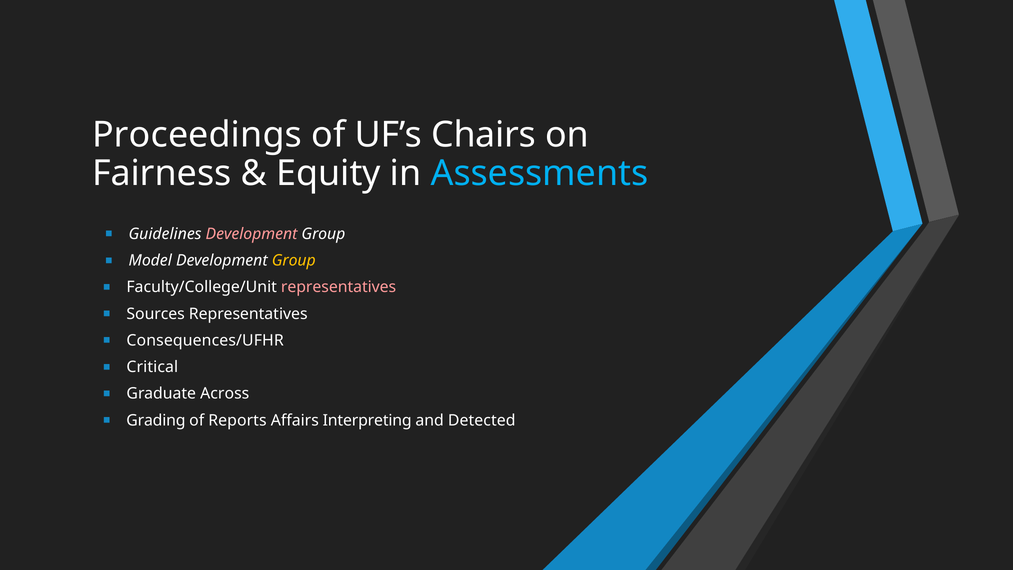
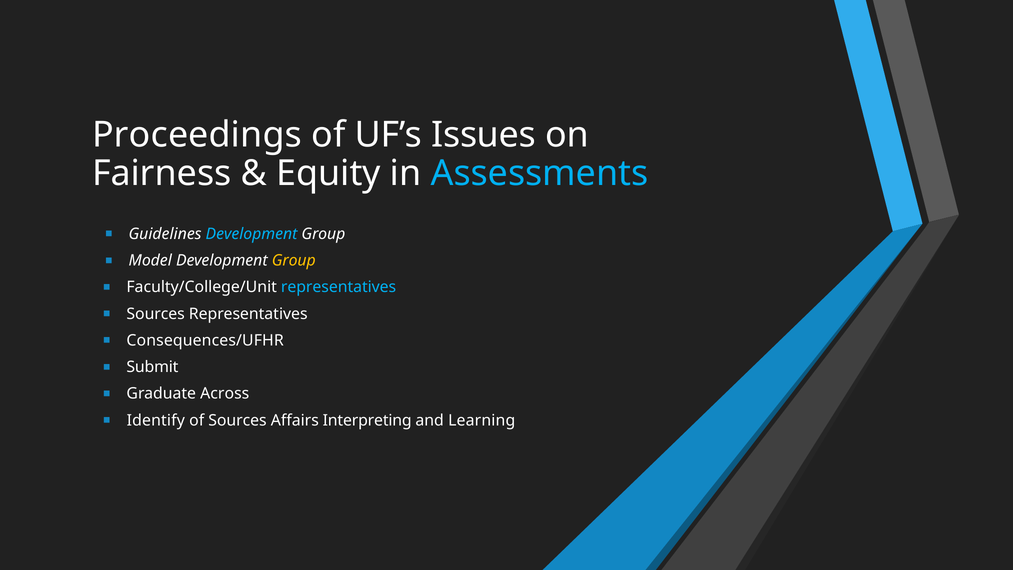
Chairs: Chairs -> Issues
Development at (252, 234) colour: pink -> light blue
representatives at (339, 287) colour: pink -> light blue
Critical: Critical -> Submit
Grading: Grading -> Identify
of Reports: Reports -> Sources
Detected: Detected -> Learning
